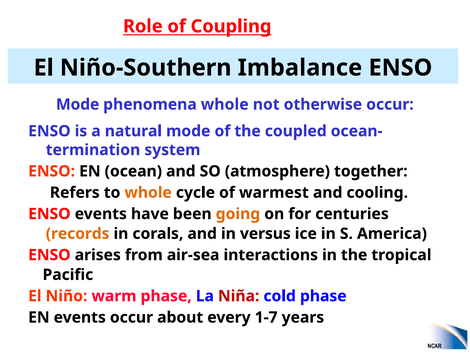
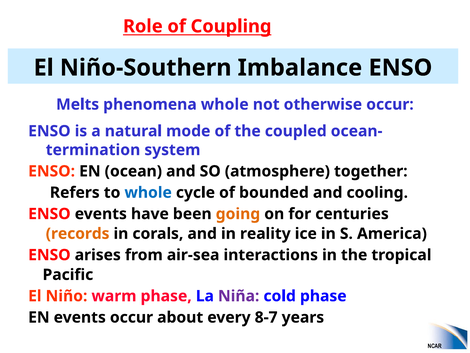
Mode at (78, 104): Mode -> Melts
whole at (148, 192) colour: orange -> blue
warmest: warmest -> bounded
versus: versus -> reality
Niña colour: red -> purple
1-7: 1-7 -> 8-7
